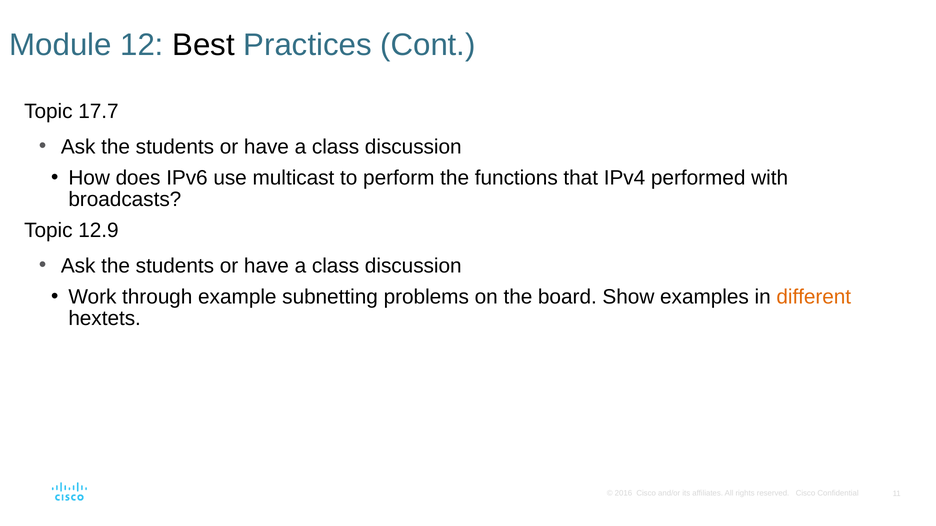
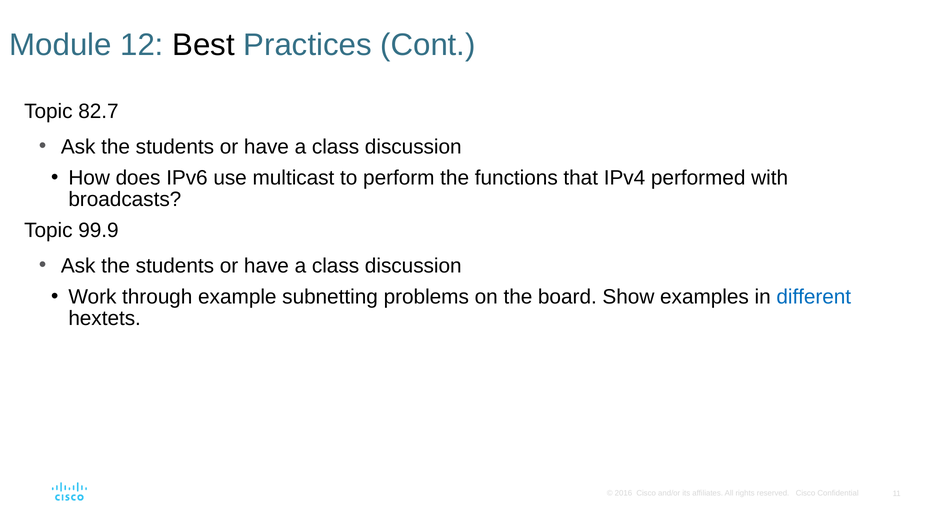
17.7: 17.7 -> 82.7
12.9: 12.9 -> 99.9
different colour: orange -> blue
